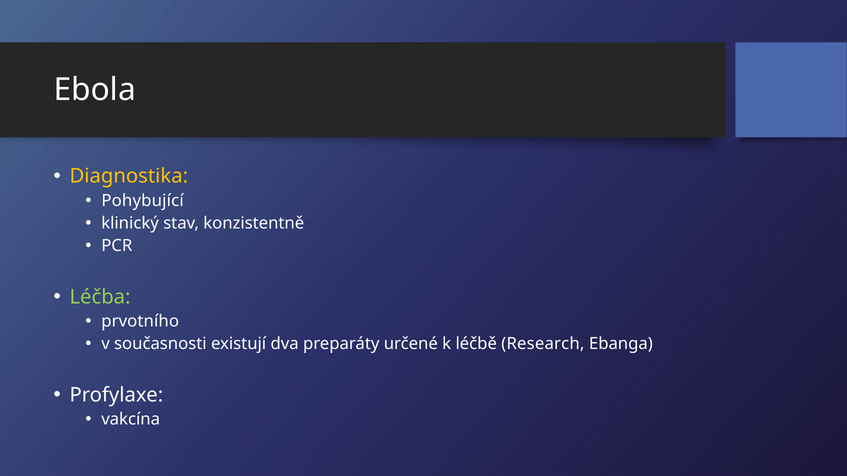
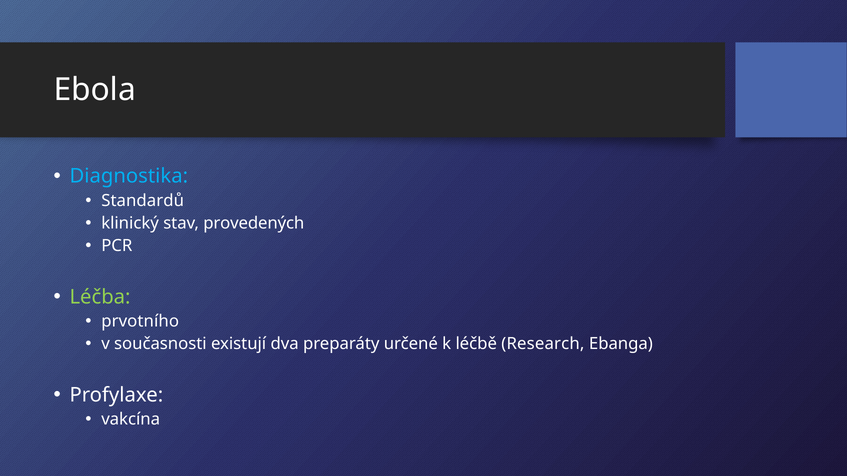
Diagnostika colour: yellow -> light blue
Pohybující: Pohybující -> Standardů
konzistentně: konzistentně -> provedených
